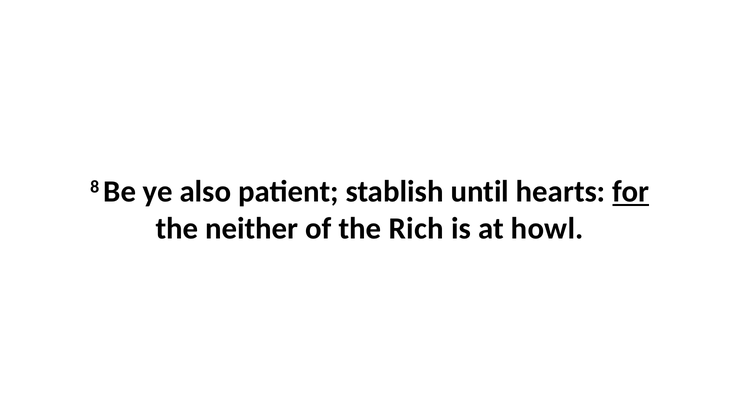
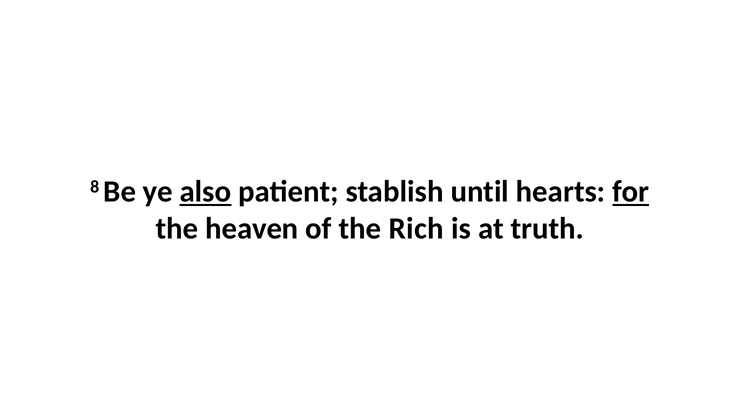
also underline: none -> present
neither: neither -> heaven
howl: howl -> truth
